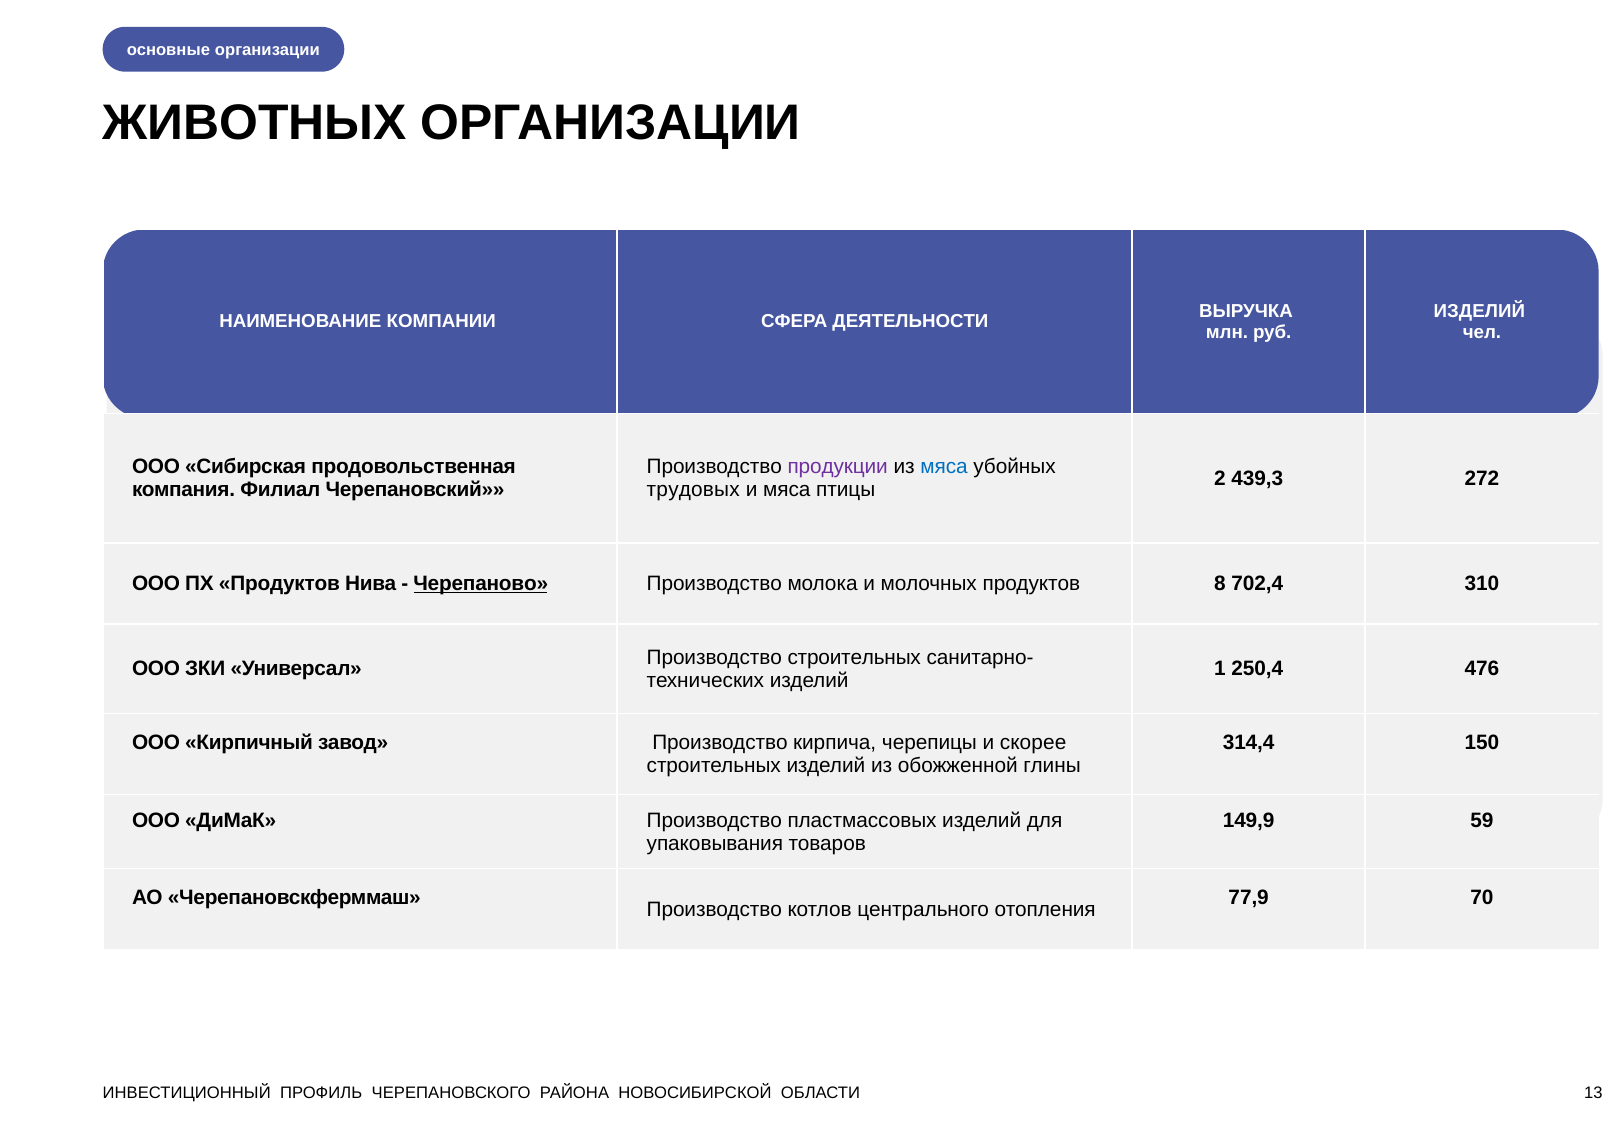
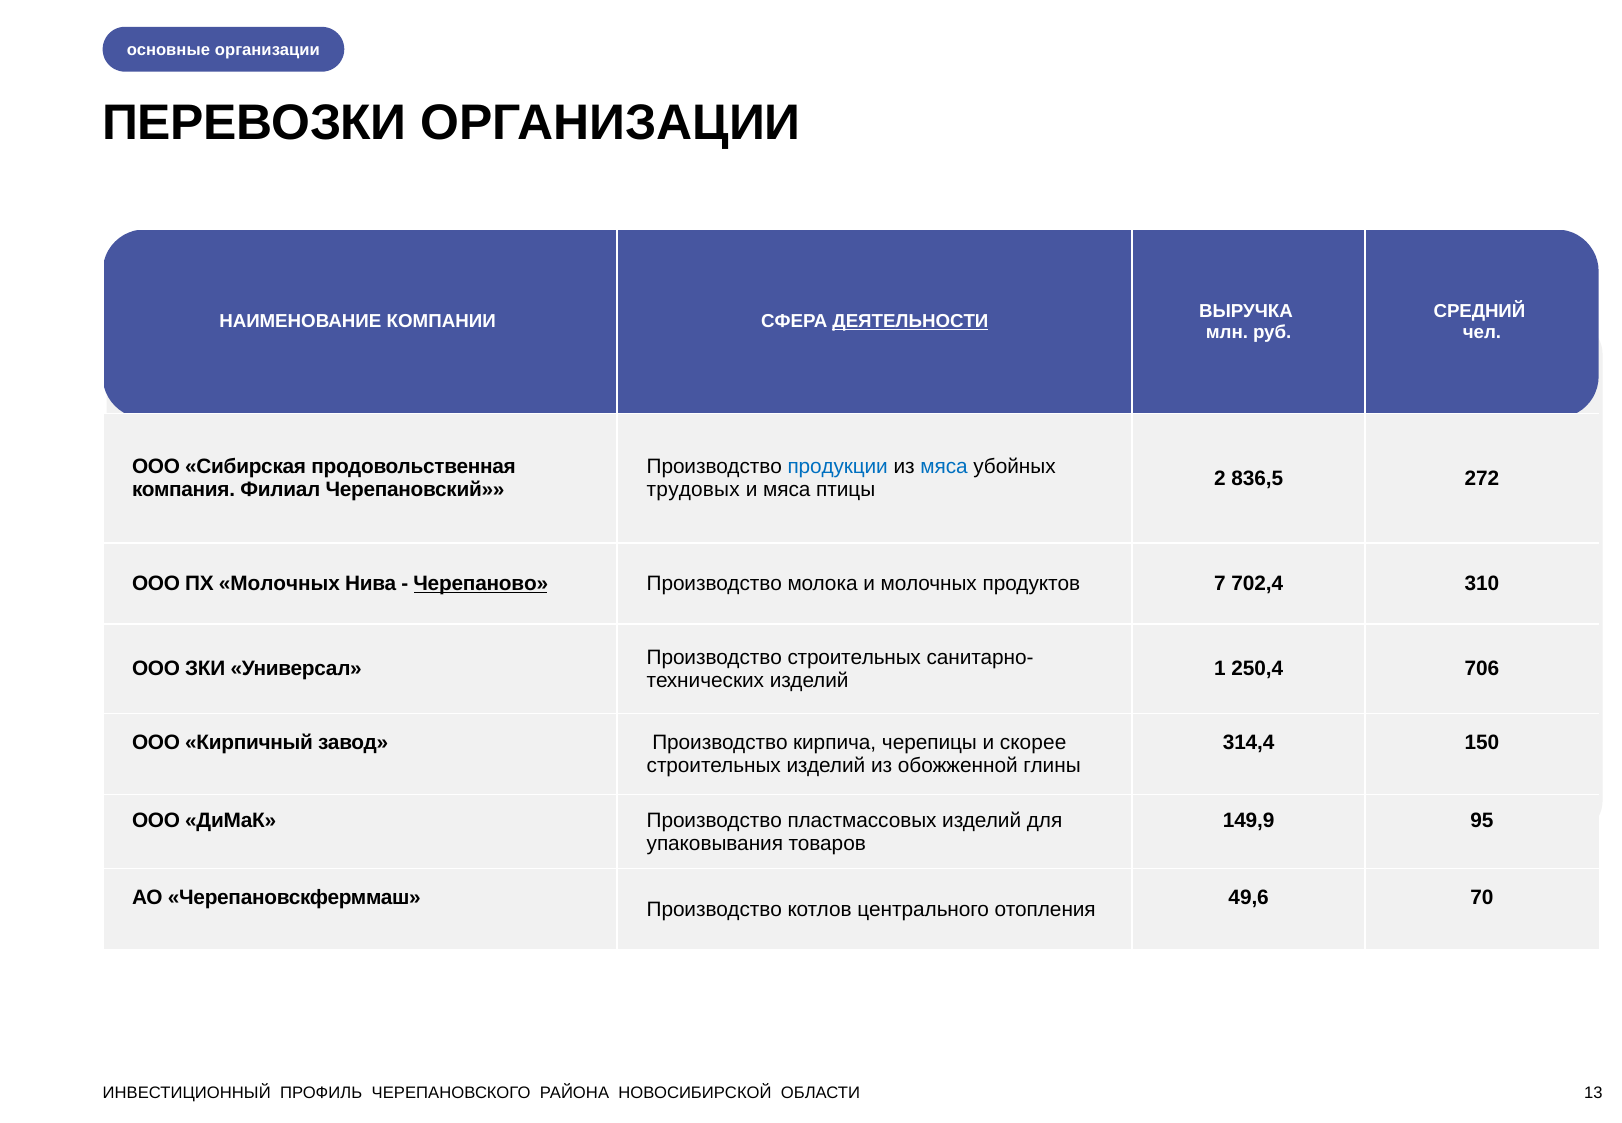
ЖИВОТНЫХ: ЖИВОТНЫХ -> ПЕРЕВОЗКИ
ИЗДЕЛИЙ at (1479, 311): ИЗДЕЛИЙ -> СРЕДНИЙ
ДЕЯТЕЛЬНОСТИ underline: none -> present
продукции colour: purple -> blue
439,3: 439,3 -> 836,5
ПХ Продуктов: Продуктов -> Молочных
8: 8 -> 7
476: 476 -> 706
59: 59 -> 95
77,9: 77,9 -> 49,6
